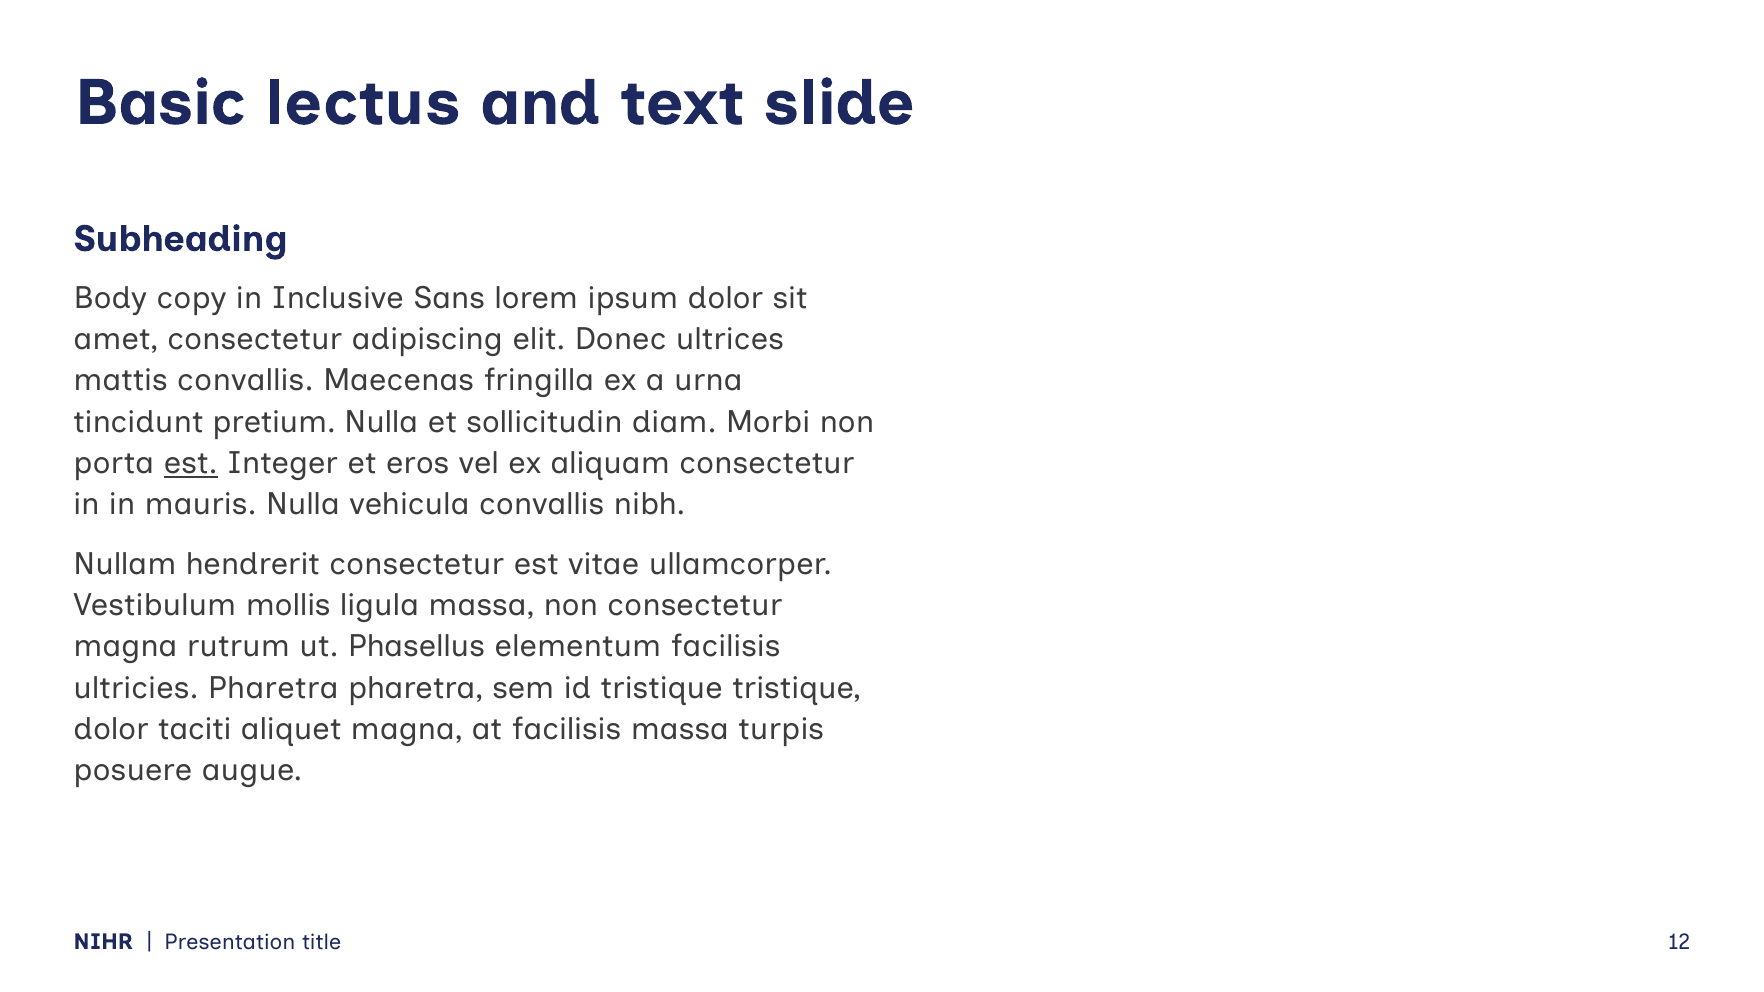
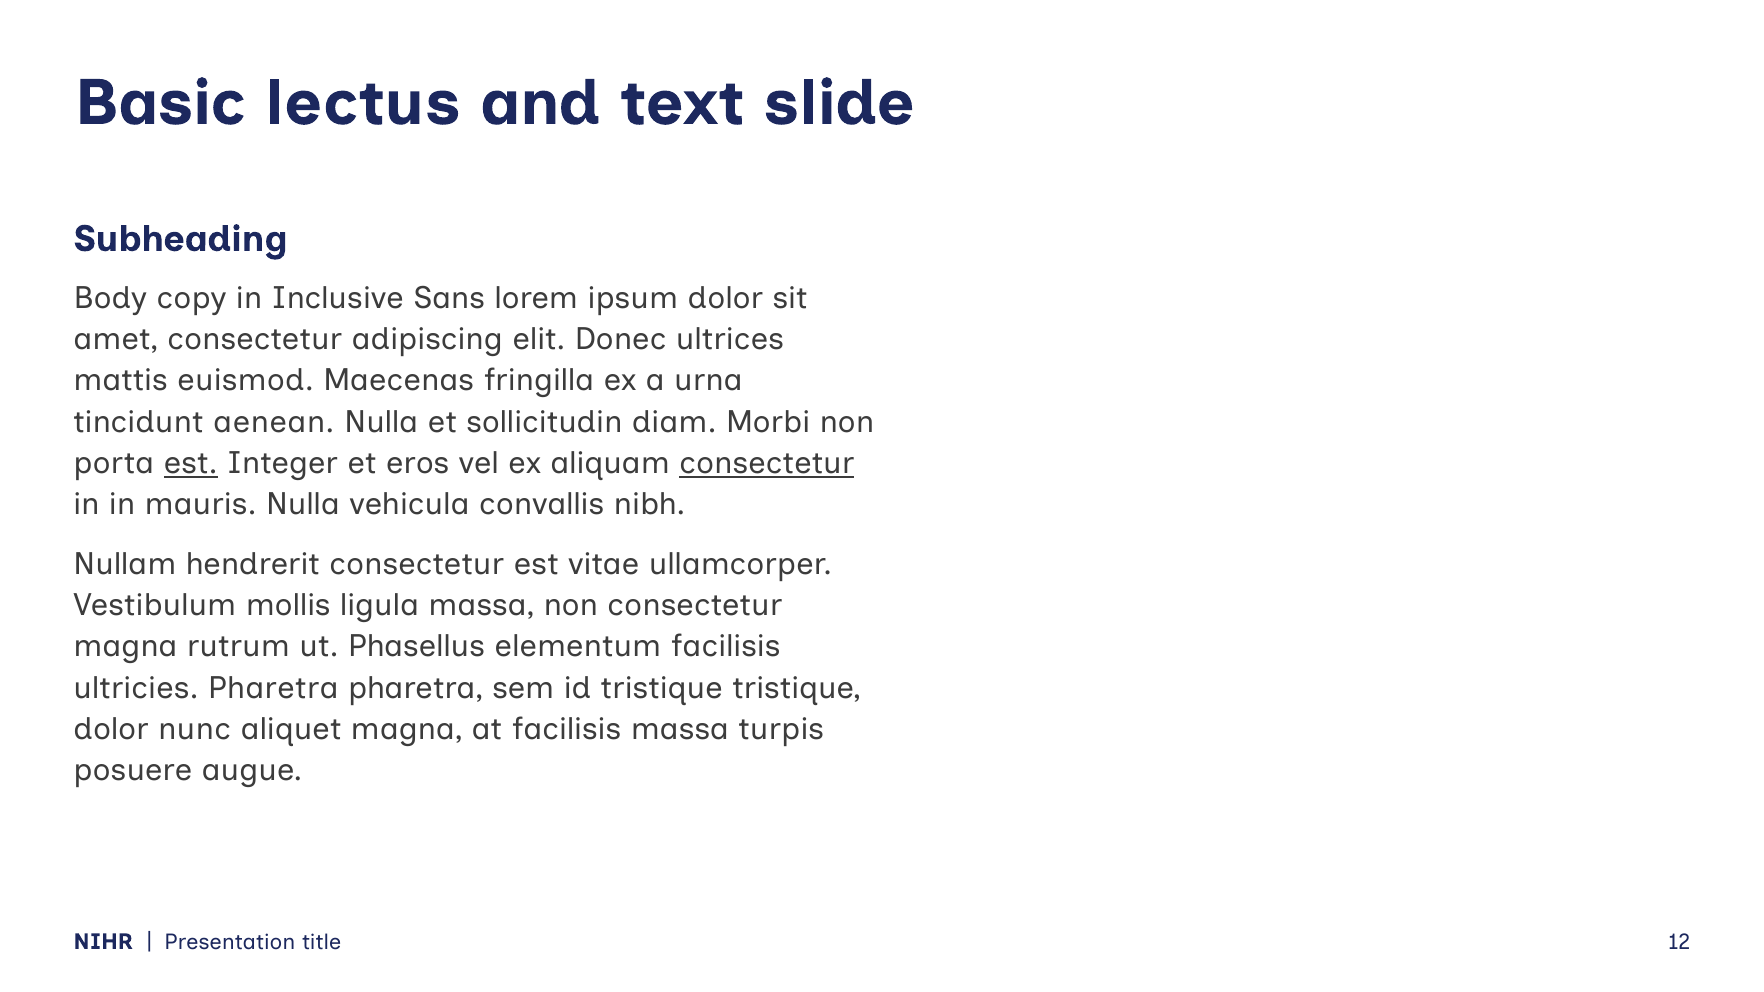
mattis convallis: convallis -> euismod
pretium: pretium -> aenean
consectetur at (767, 463) underline: none -> present
taciti: taciti -> nunc
